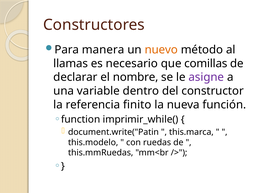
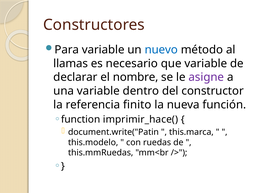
Para manera: manera -> variable
nuevo colour: orange -> blue
que comillas: comillas -> variable
imprimir_while(: imprimir_while( -> imprimir_hace(
